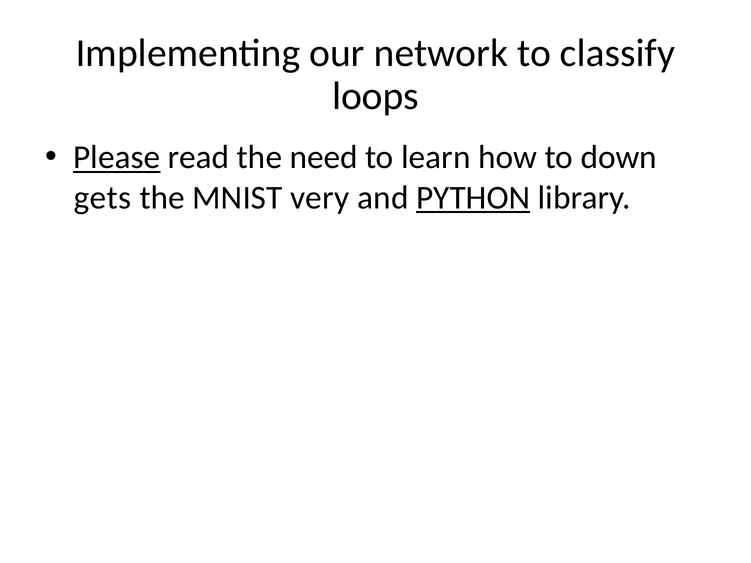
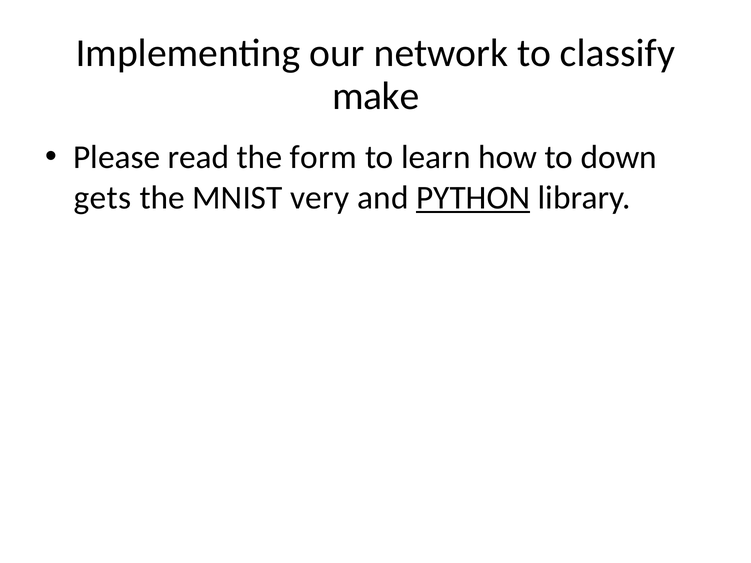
loops: loops -> make
Please underline: present -> none
need: need -> form
